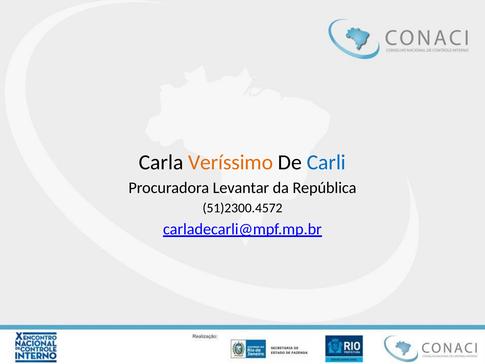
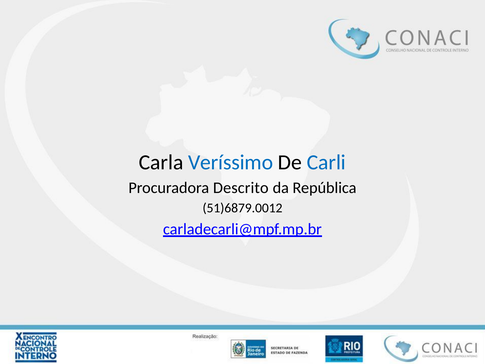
Veríssimo colour: orange -> blue
Levantar: Levantar -> Descrito
51)2300.4572: 51)2300.4572 -> 51)6879.0012
